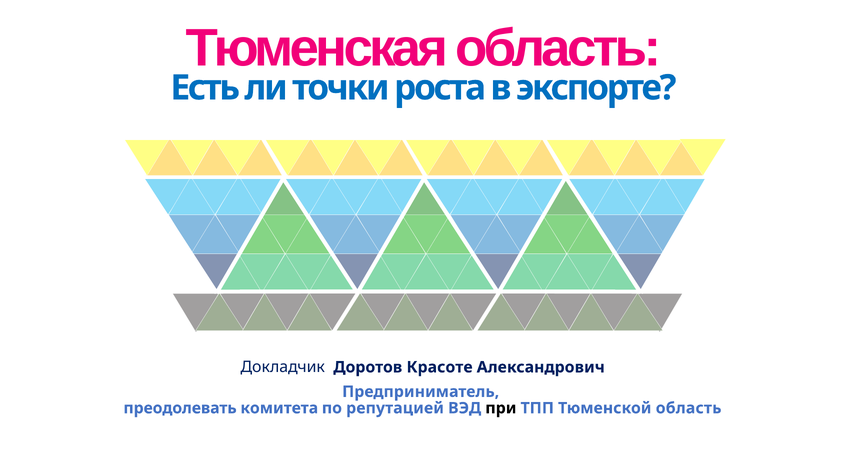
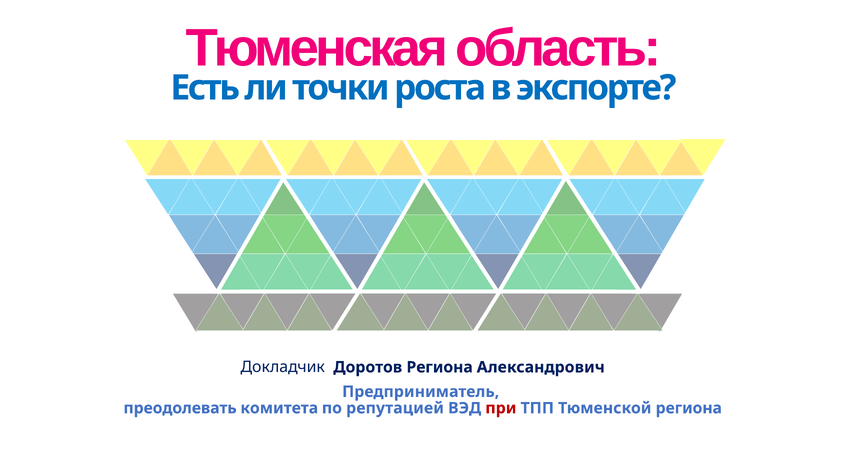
Доротов Красоте: Красоте -> Региона
при colour: black -> red
Тюменской область: область -> региона
